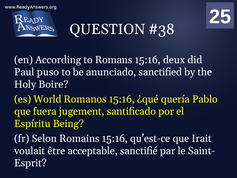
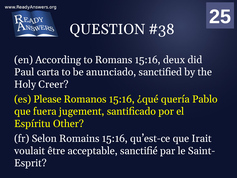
puso: puso -> carta
Boire: Boire -> Creer
World: World -> Please
Being: Being -> Other
